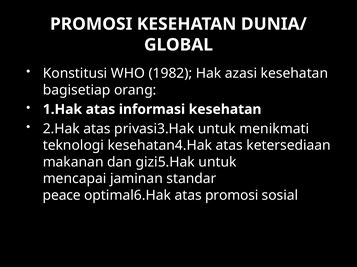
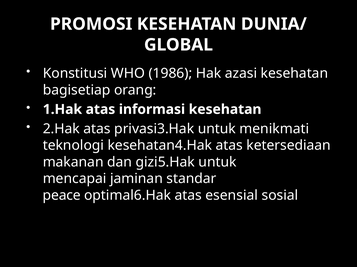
1982: 1982 -> 1986
atas promosi: promosi -> esensial
